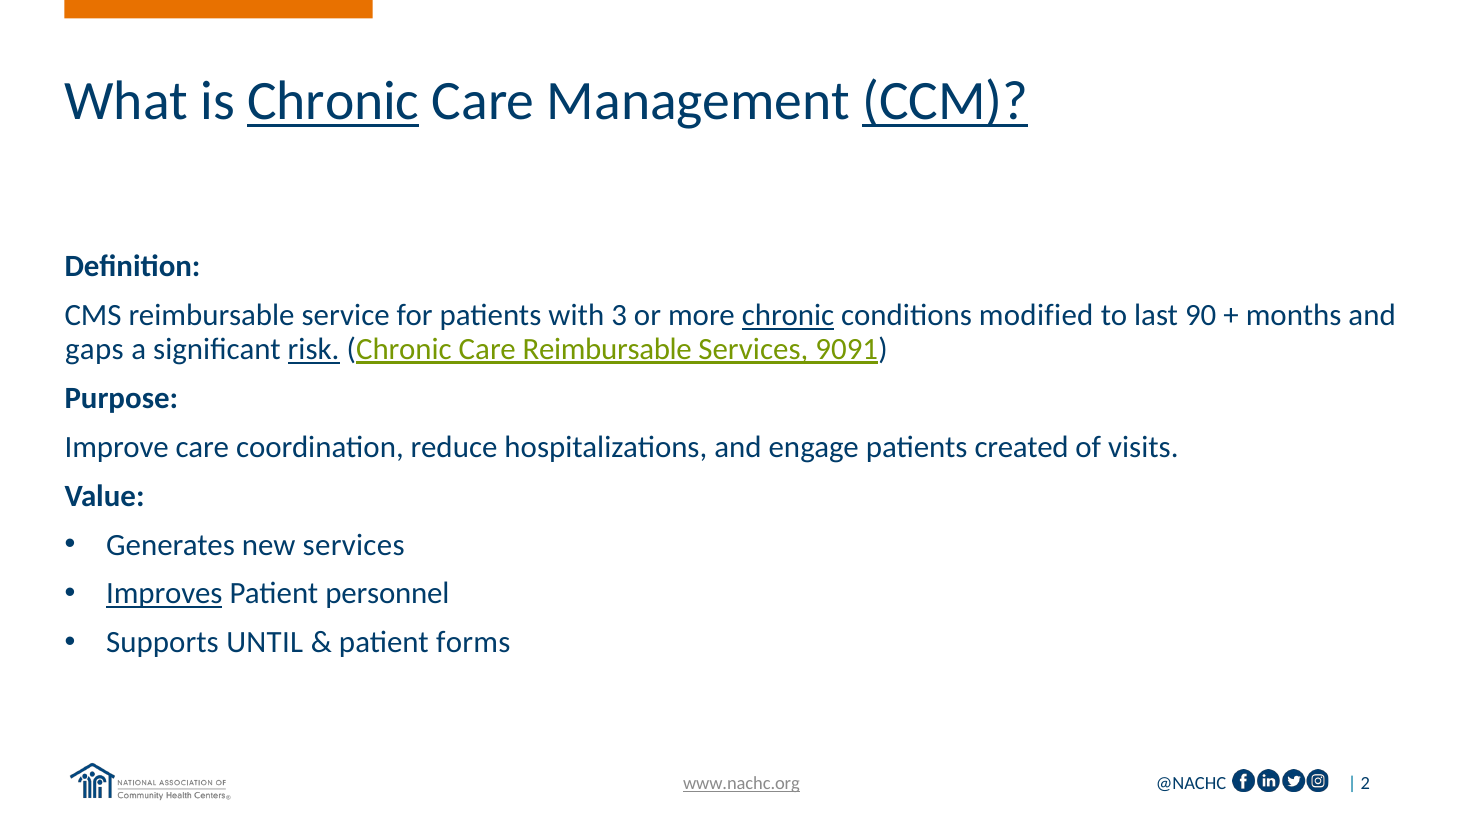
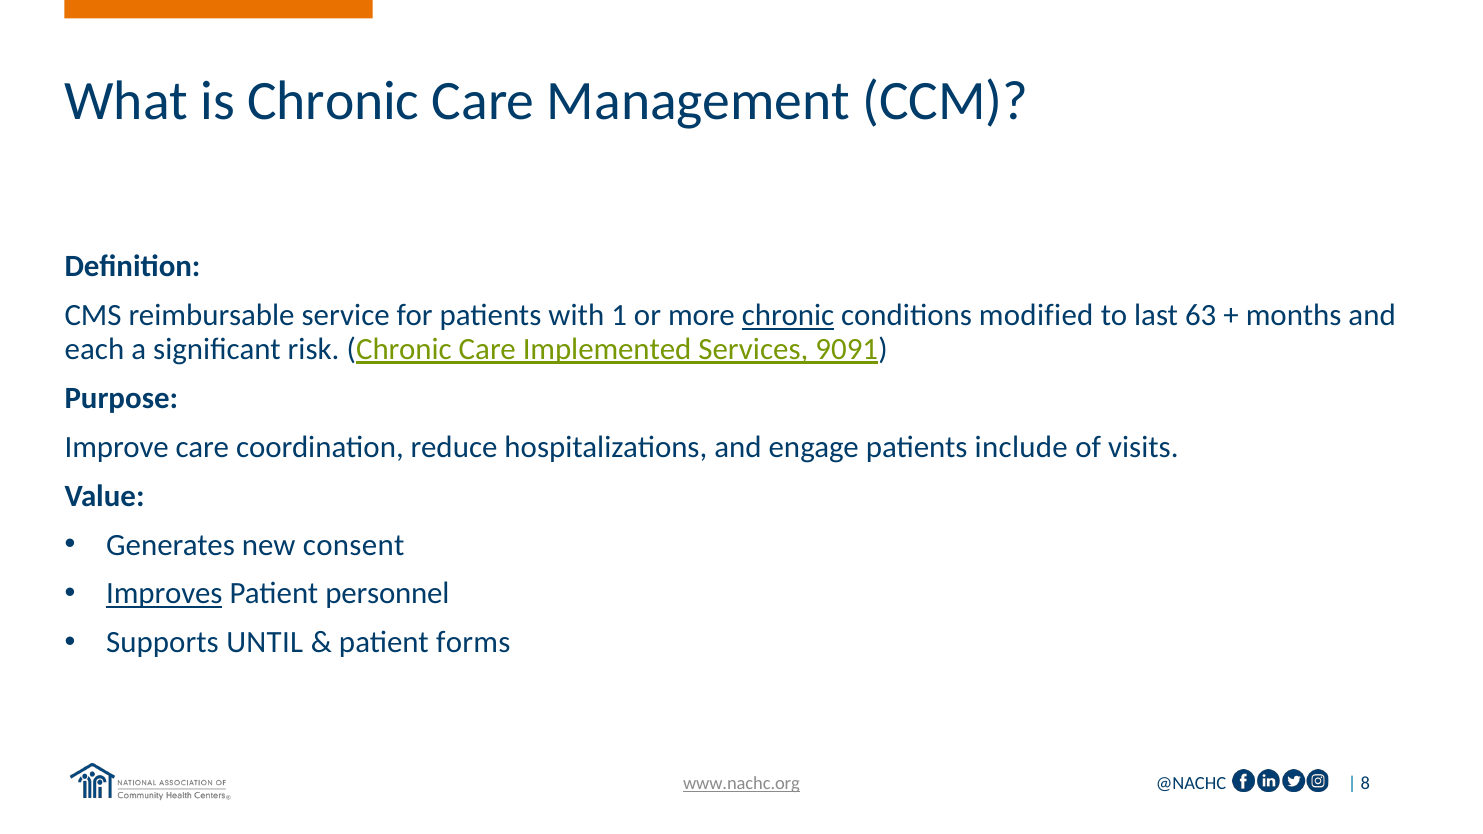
Chronic at (333, 102) underline: present -> none
CCM underline: present -> none
3: 3 -> 1
90: 90 -> 63
gaps: gaps -> each
risk underline: present -> none
Care Reimbursable: Reimbursable -> Implemented
created: created -> include
new services: services -> consent
2: 2 -> 8
